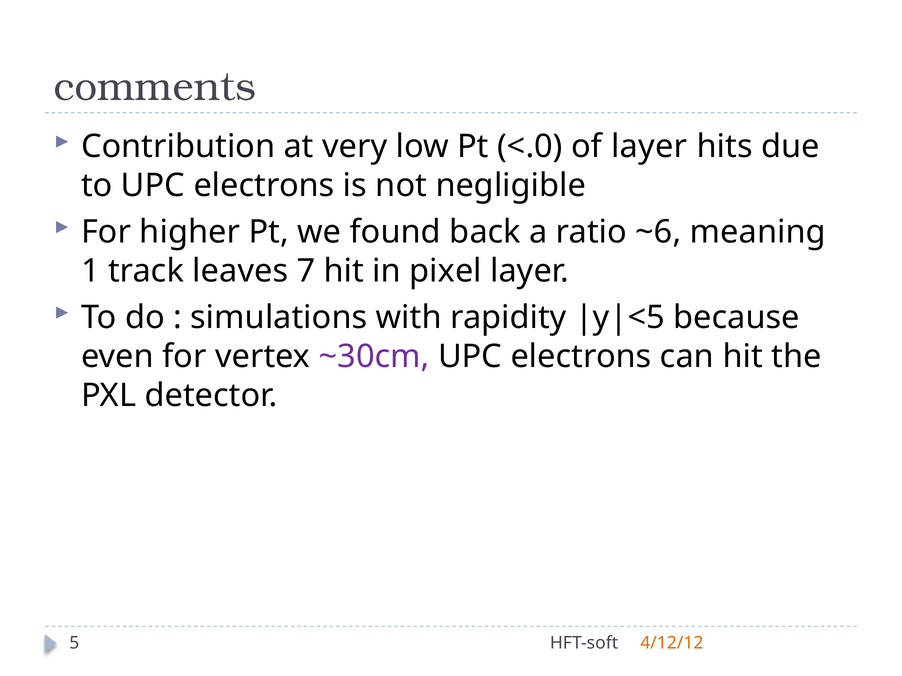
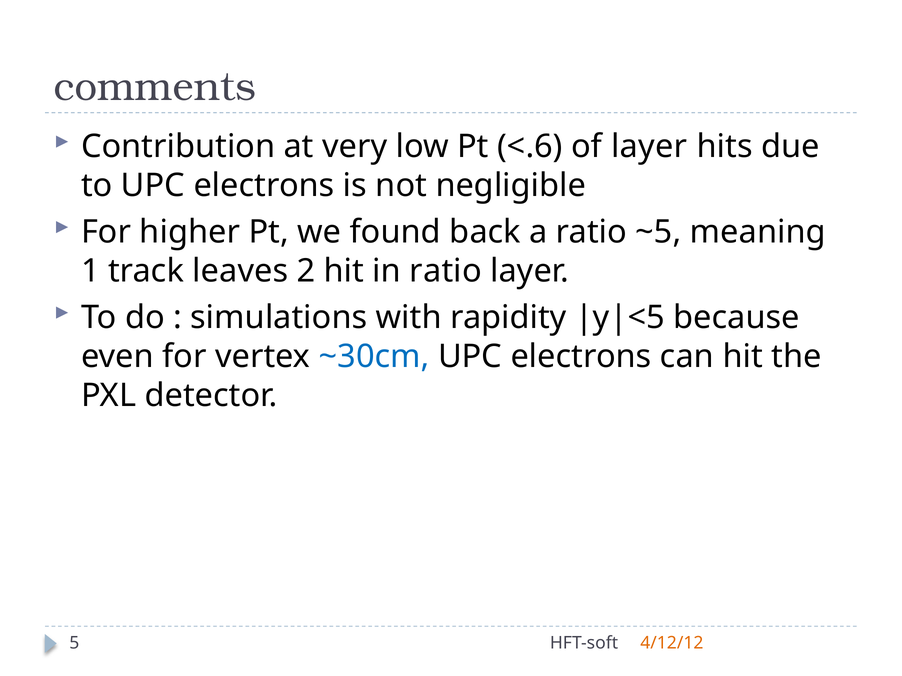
<.0: <.0 -> <.6
~6: ~6 -> ~5
7: 7 -> 2
in pixel: pixel -> ratio
~30cm colour: purple -> blue
